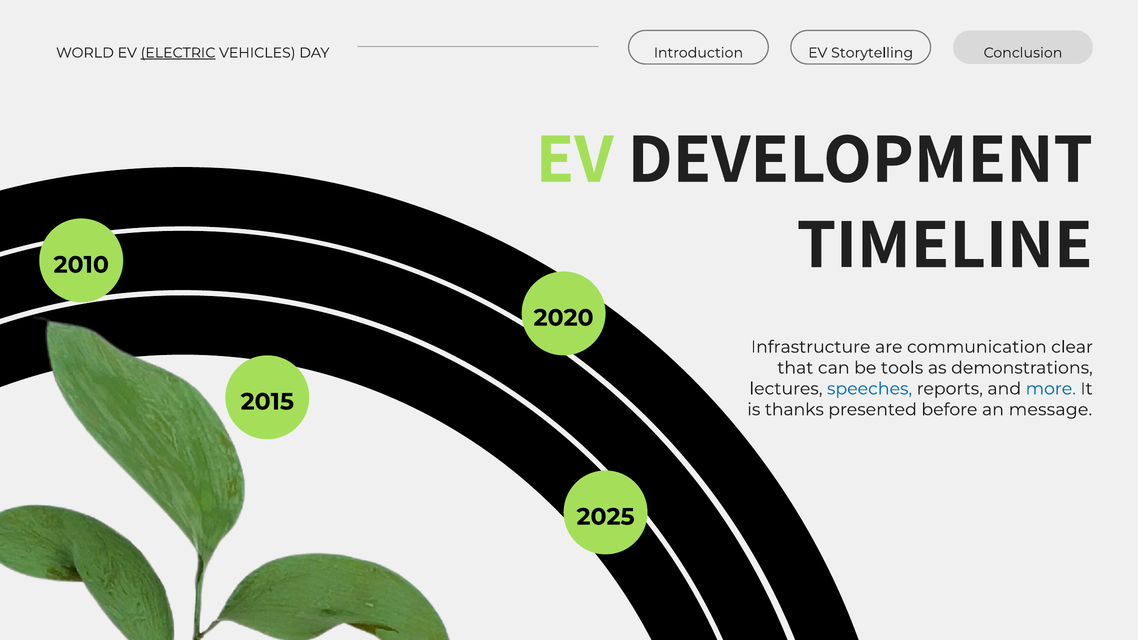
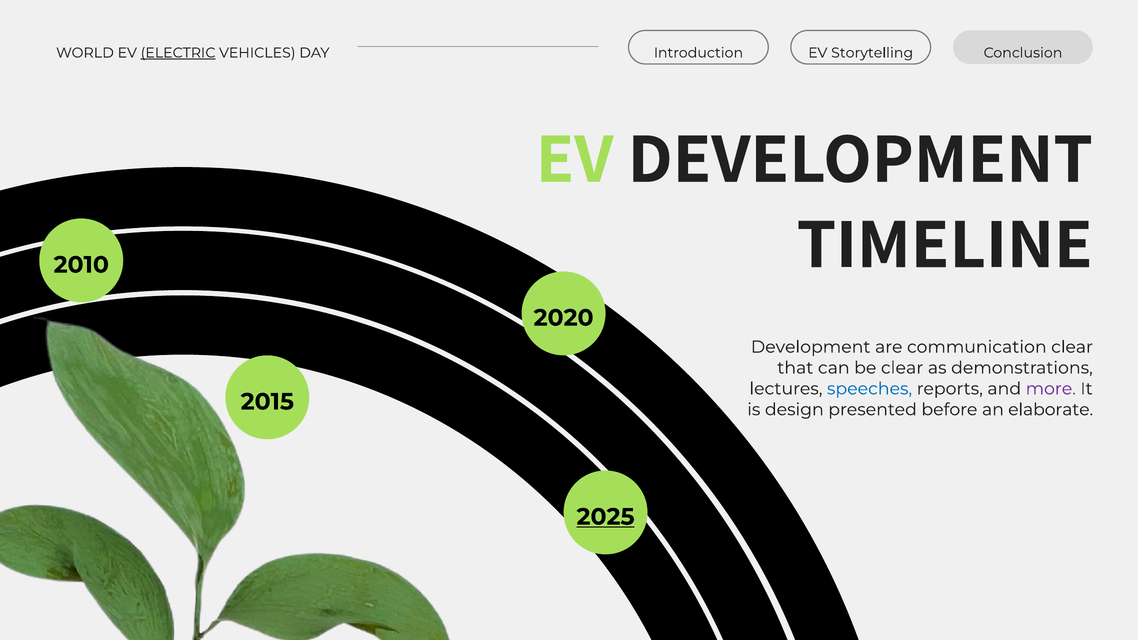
Infrastructure at (811, 347): Infrastructure -> Development
be tools: tools -> clear
more colour: blue -> purple
thanks: thanks -> design
message: message -> elaborate
2025 underline: none -> present
